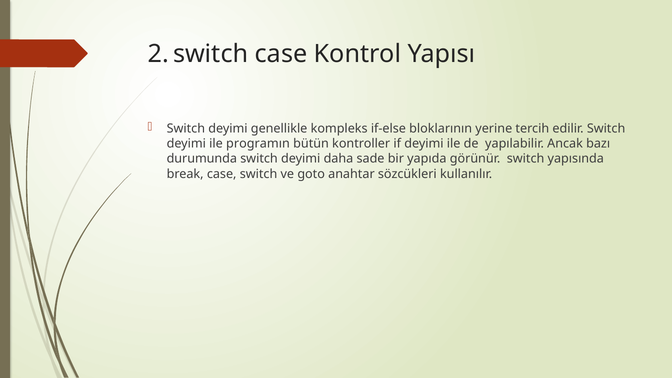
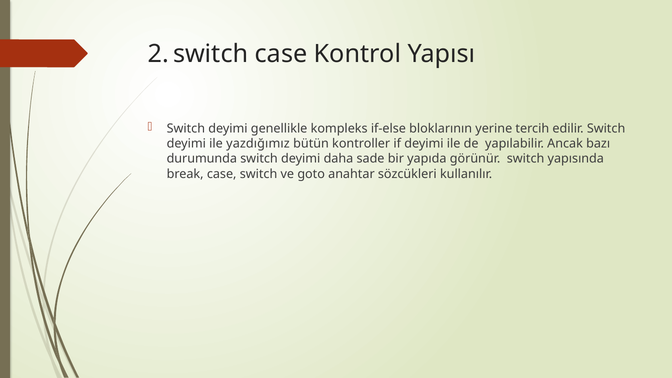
programın: programın -> yazdığımız
